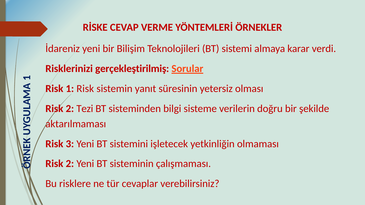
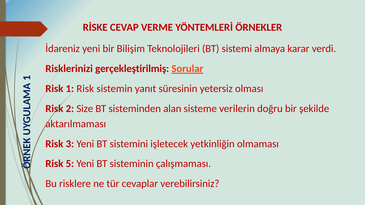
Tezi: Tezi -> Size
bilgi: bilgi -> alan
2 at (70, 164): 2 -> 5
